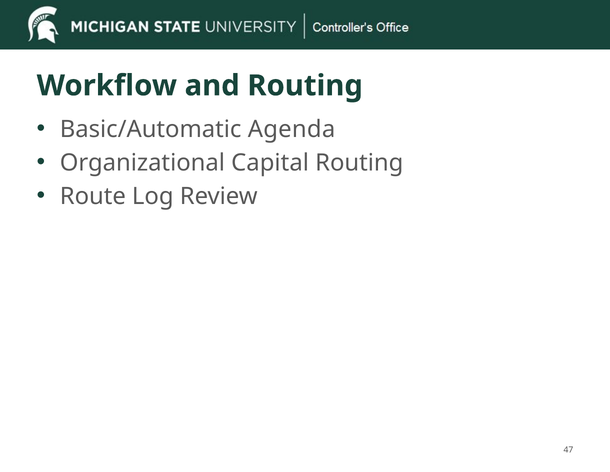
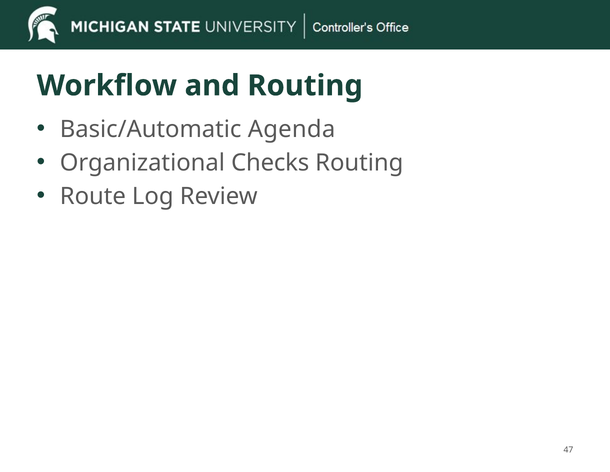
Capital: Capital -> Checks
